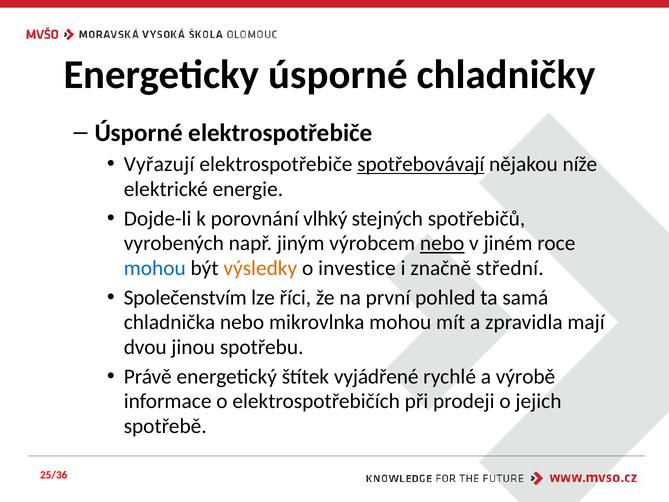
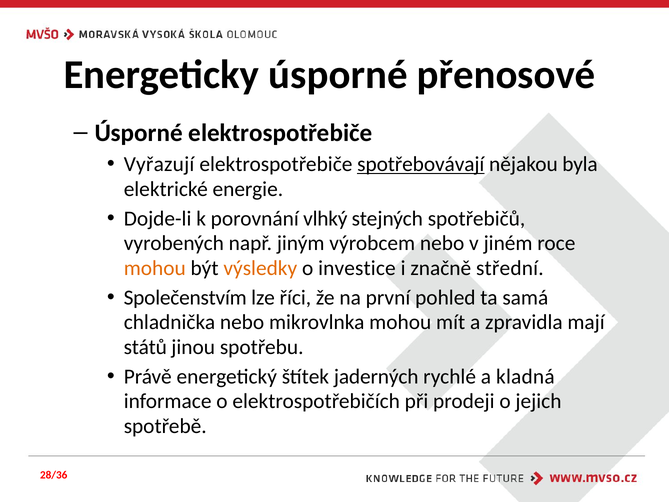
chladničky: chladničky -> přenosové
níže: níže -> byla
nebo at (442, 243) underline: present -> none
mohou at (155, 268) colour: blue -> orange
dvou: dvou -> států
vyjádřené: vyjádřené -> jaderných
výrobě: výrobě -> kladná
25/36: 25/36 -> 28/36
